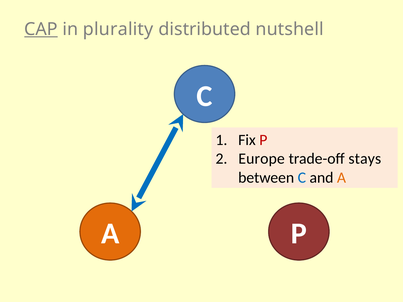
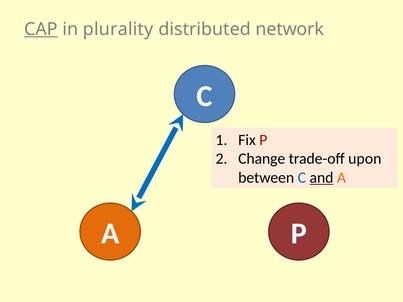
nutshell: nutshell -> network
Europe: Europe -> Change
stays: stays -> upon
and underline: none -> present
